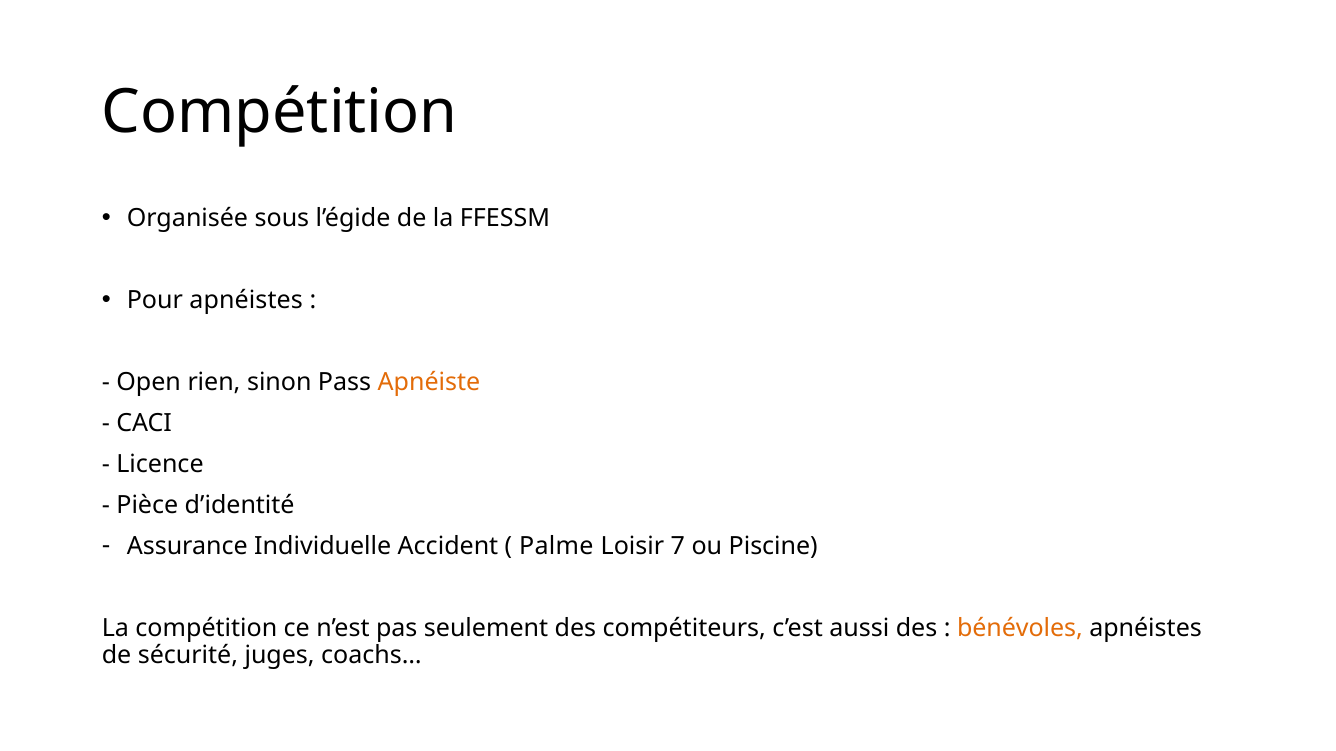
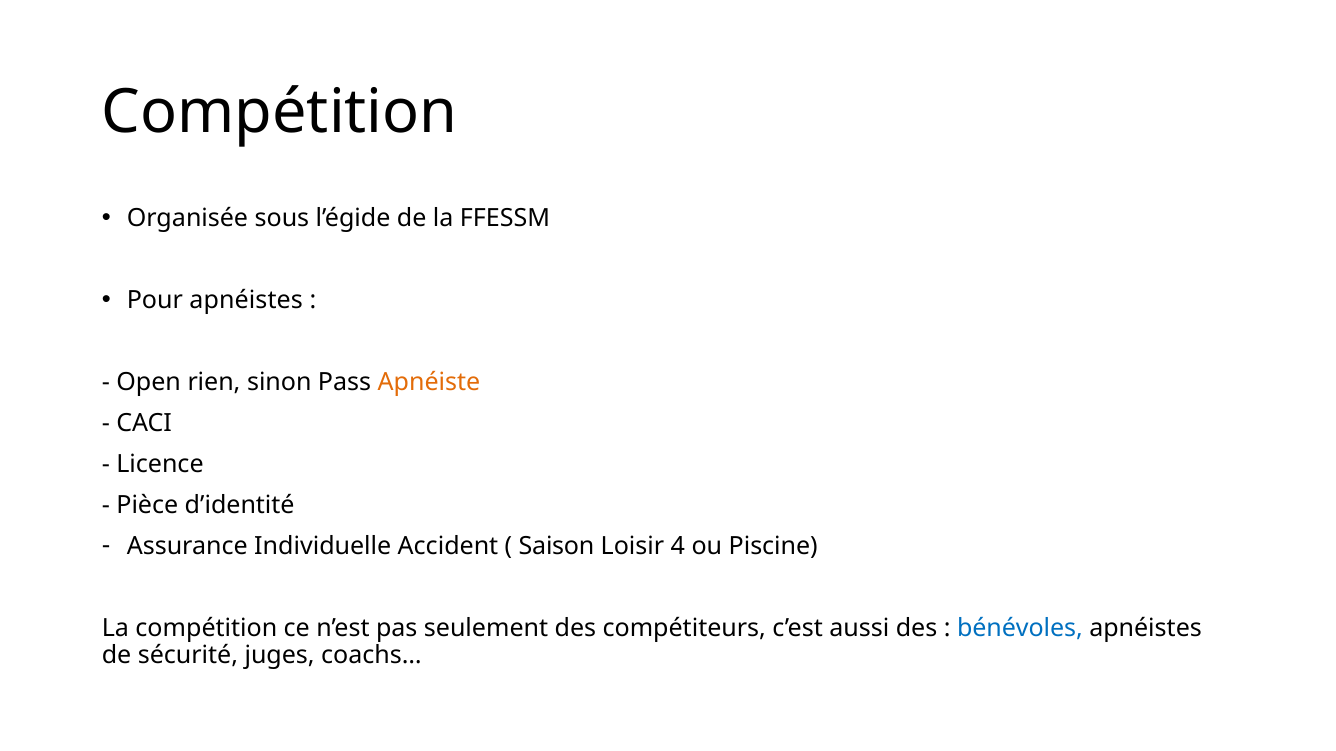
Palme: Palme -> Saison
7: 7 -> 4
bénévoles colour: orange -> blue
